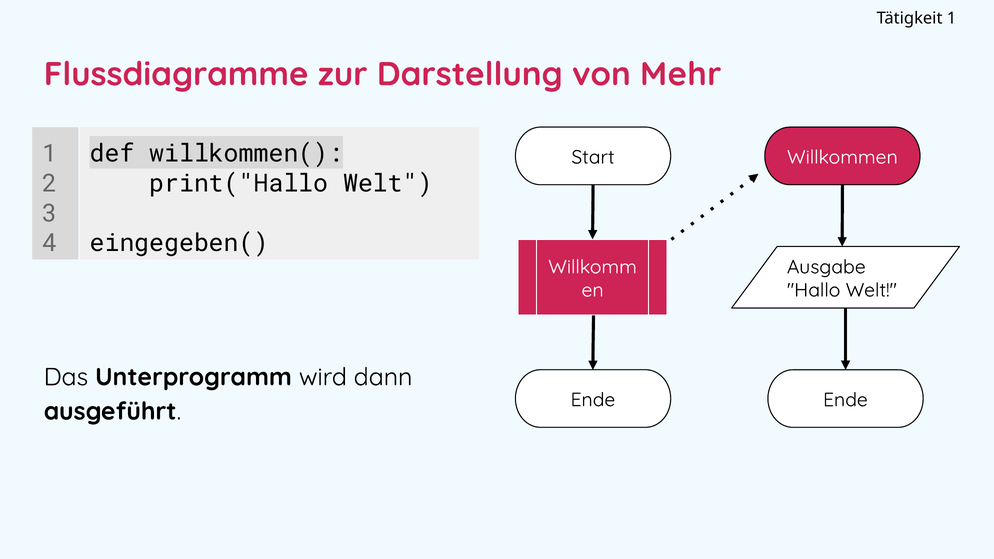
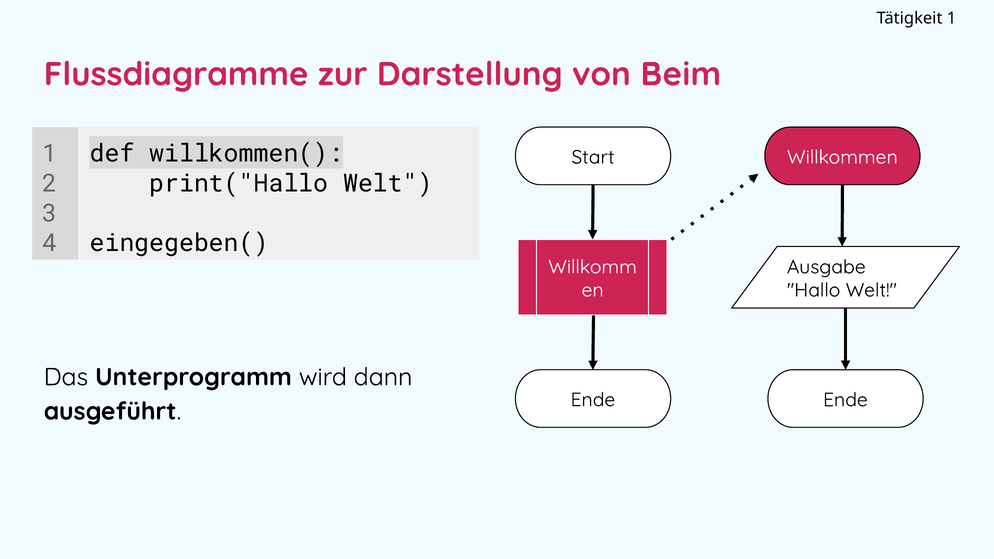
Mehr: Mehr -> Beim
